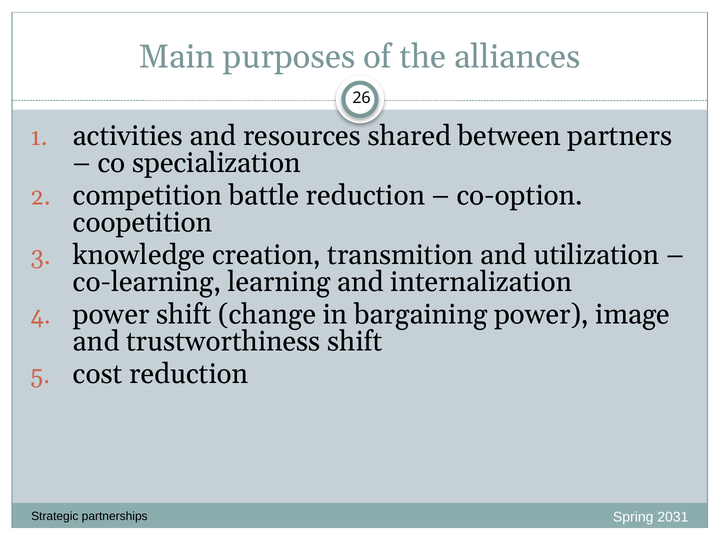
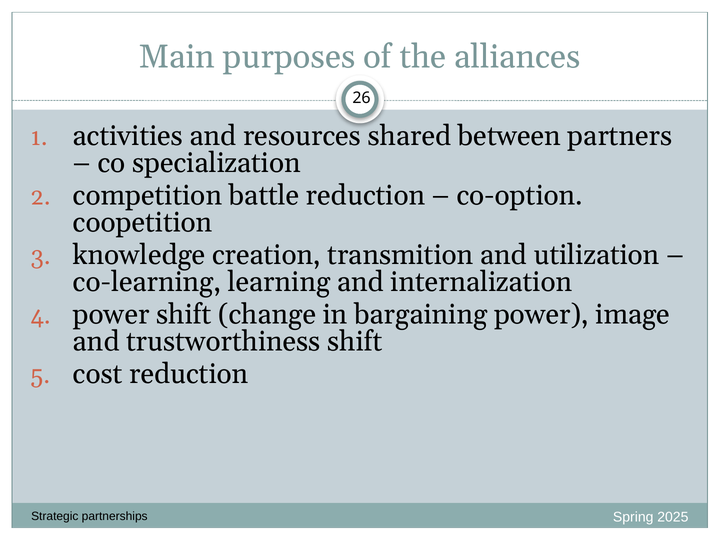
2031: 2031 -> 2025
